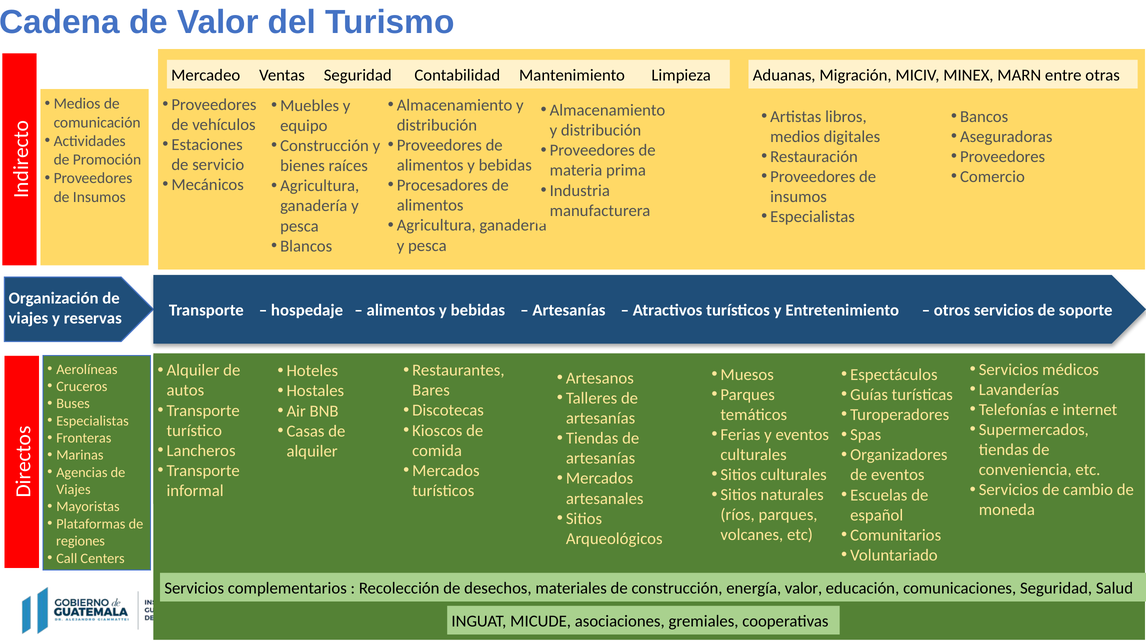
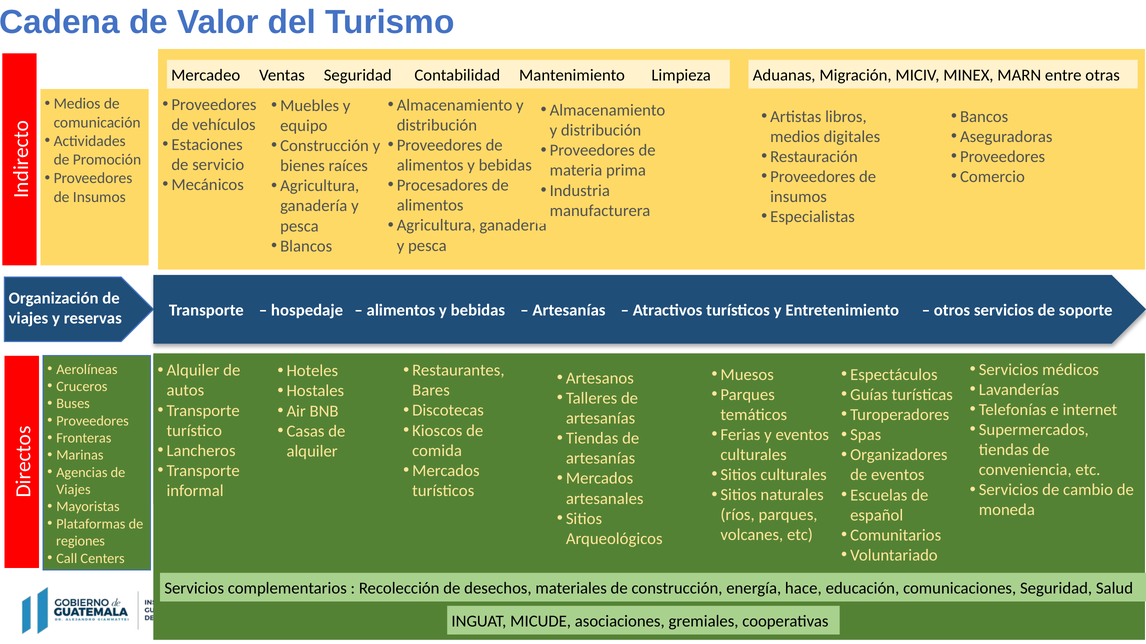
Especialistas at (93, 421): Especialistas -> Proveedores
energía valor: valor -> hace
